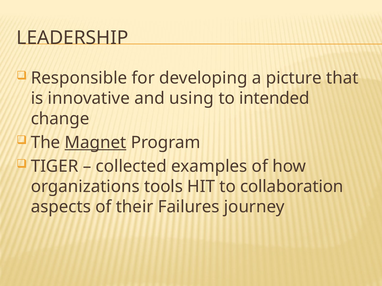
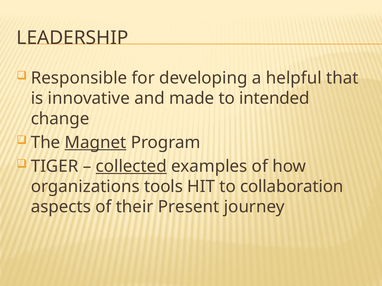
picture: picture -> helpful
using: using -> made
collected underline: none -> present
Failures: Failures -> Present
